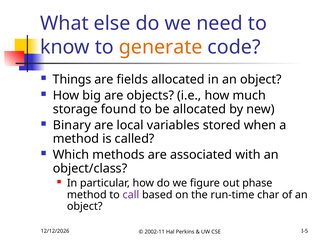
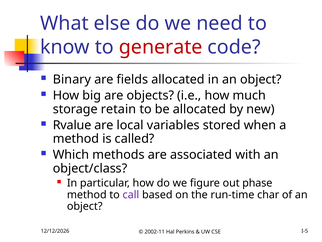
generate colour: orange -> red
Things: Things -> Binary
found: found -> retain
Binary: Binary -> Rvalue
